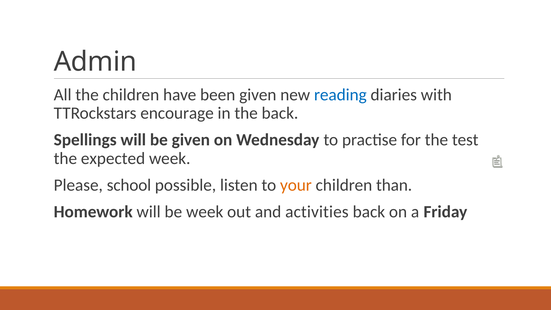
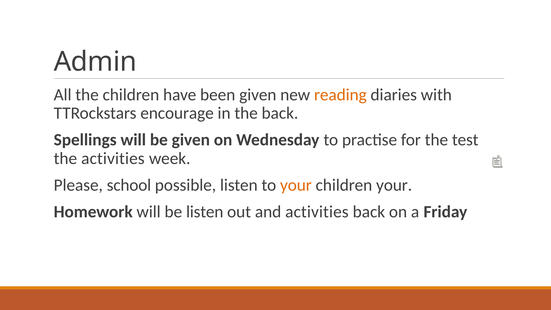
reading colour: blue -> orange
the expected: expected -> activities
children than: than -> your
be week: week -> listen
